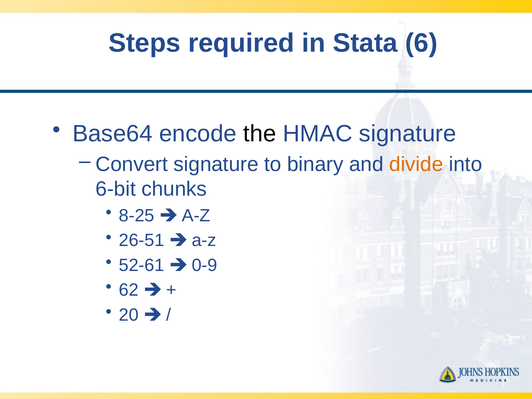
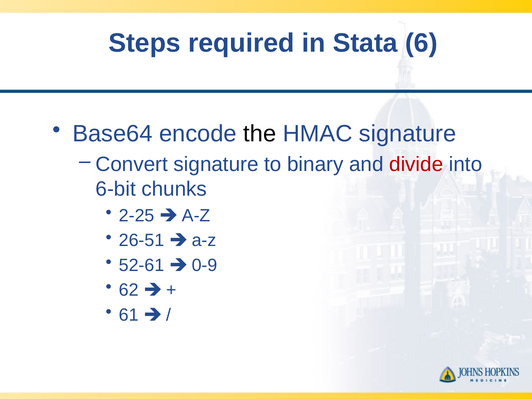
divide colour: orange -> red
8-25: 8-25 -> 2-25
20: 20 -> 61
